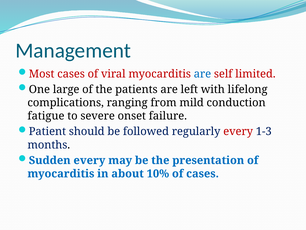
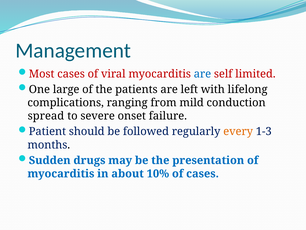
fatigue: fatigue -> spread
every at (238, 131) colour: red -> orange
Sudden every: every -> drugs
